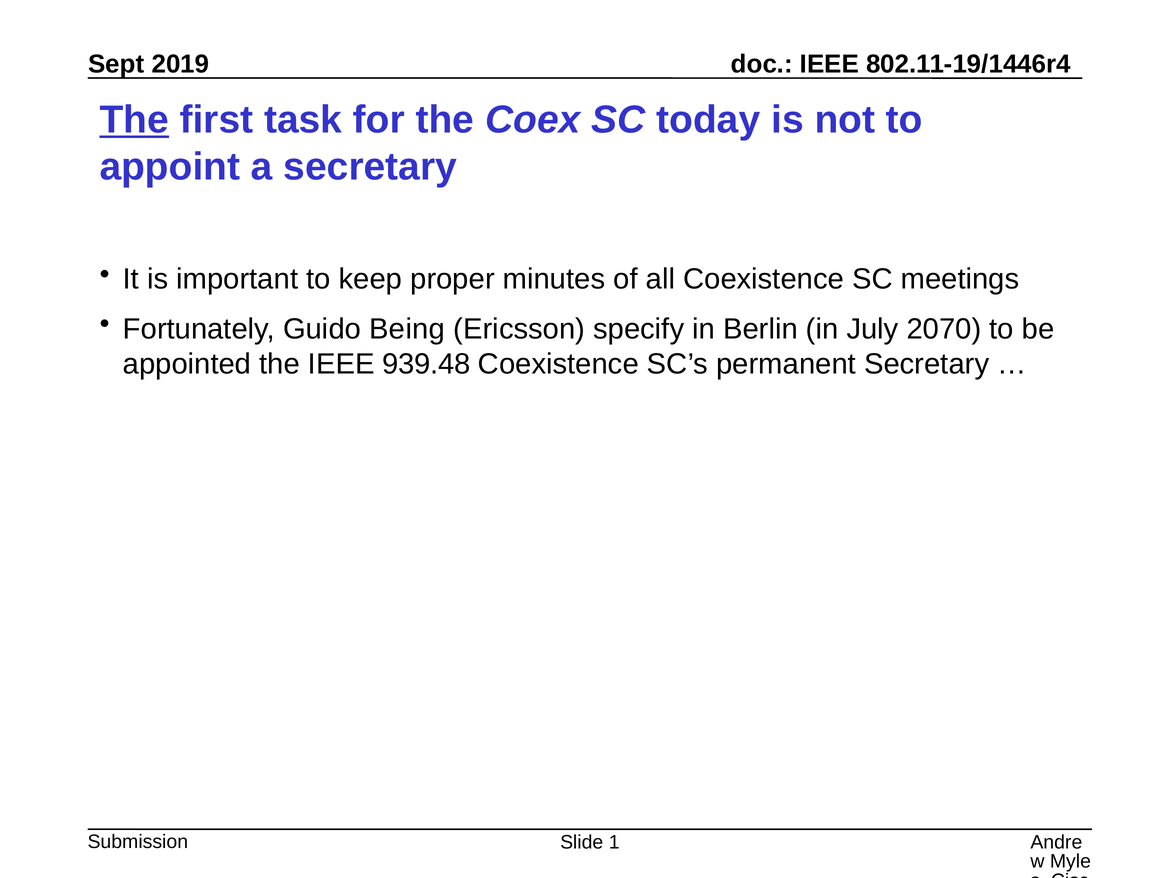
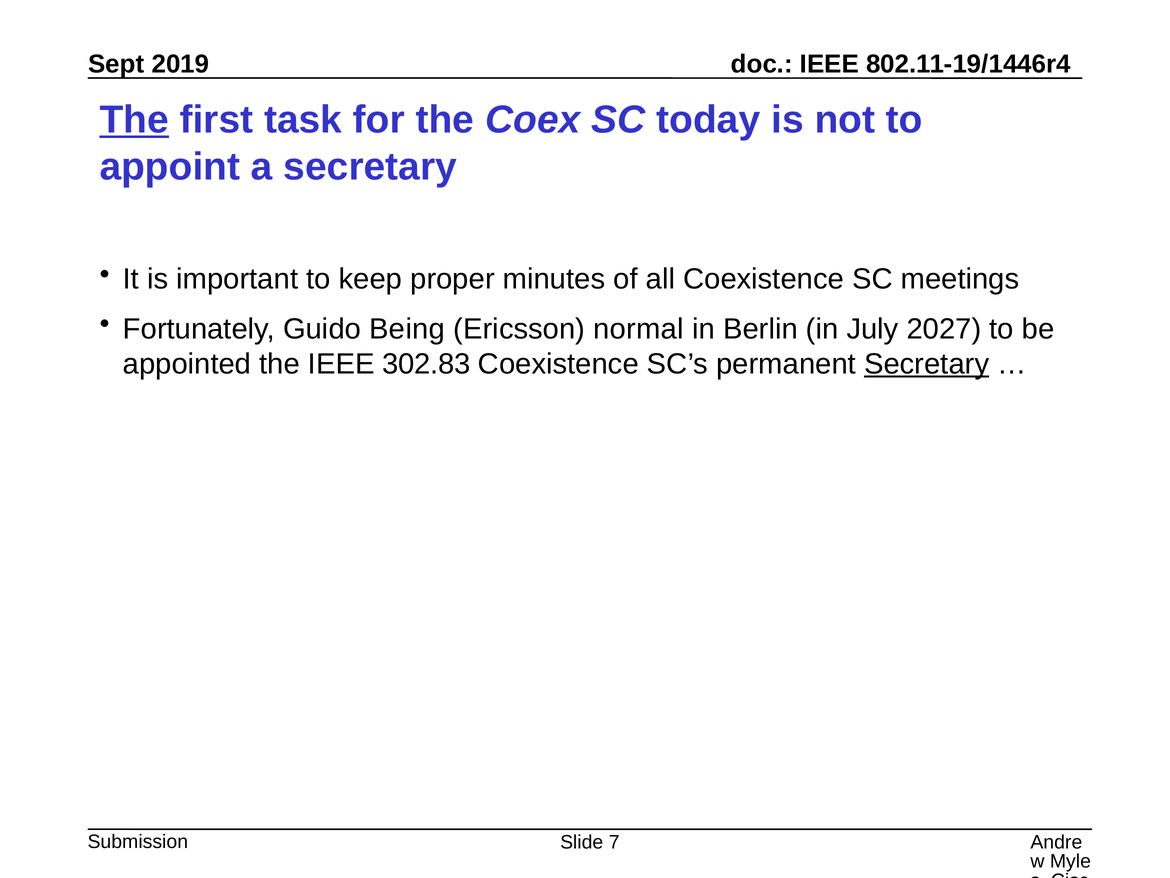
specify: specify -> normal
2070: 2070 -> 2027
939.48: 939.48 -> 302.83
Secretary at (927, 364) underline: none -> present
1: 1 -> 7
